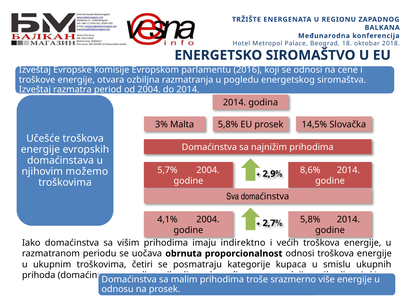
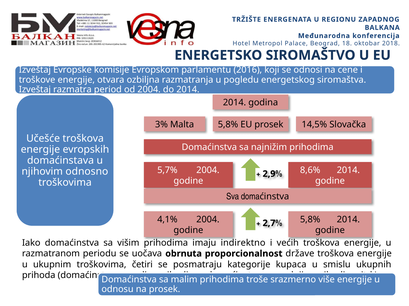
možemo: možemo -> odnosno
proporcionalnost odnosi: odnosi -> države
